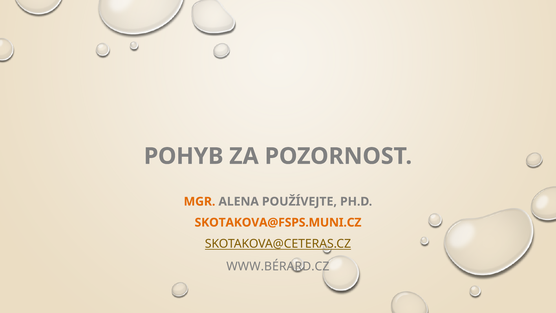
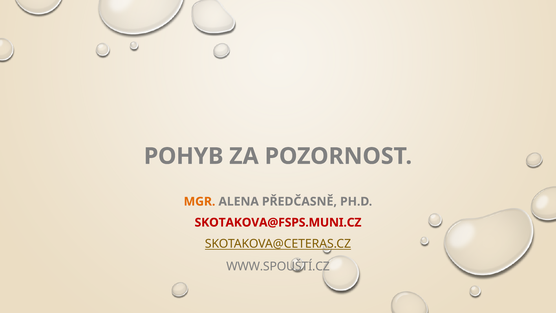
POUŽÍVEJTE: POUŽÍVEJTE -> PŘEDČASNĚ
SKOTAKOVA@FSPS.MUNI.CZ colour: orange -> red
WWW.BÉRARD.CZ: WWW.BÉRARD.CZ -> WWW.SPOUŠTÍ.CZ
